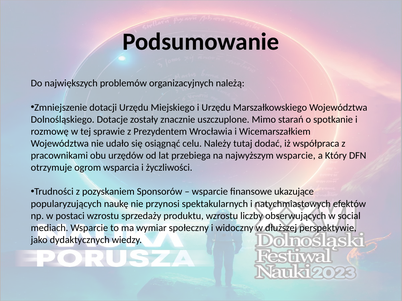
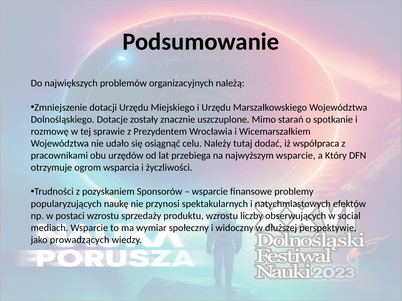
ukazujące: ukazujące -> problemy
dydaktycznych: dydaktycznych -> prowadzących
